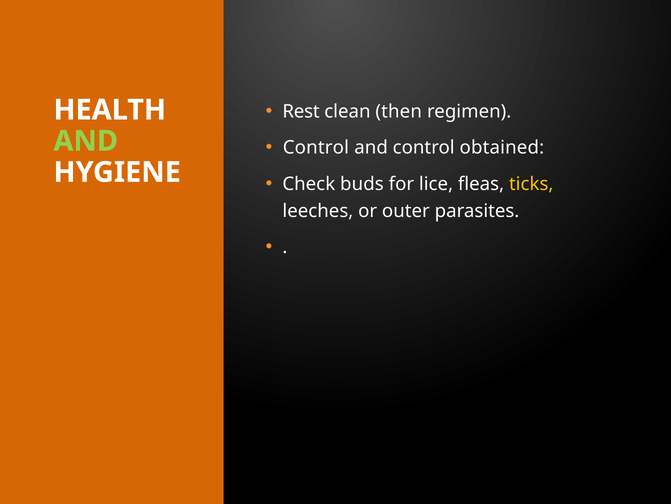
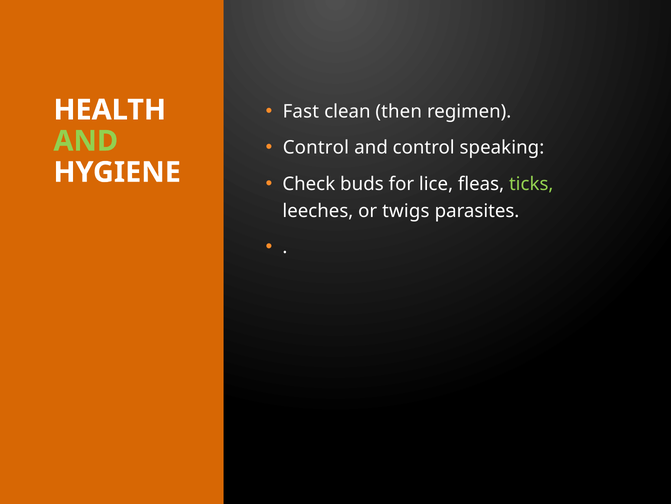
Rest: Rest -> Fast
obtained: obtained -> speaking
ticks colour: yellow -> light green
outer: outer -> twigs
